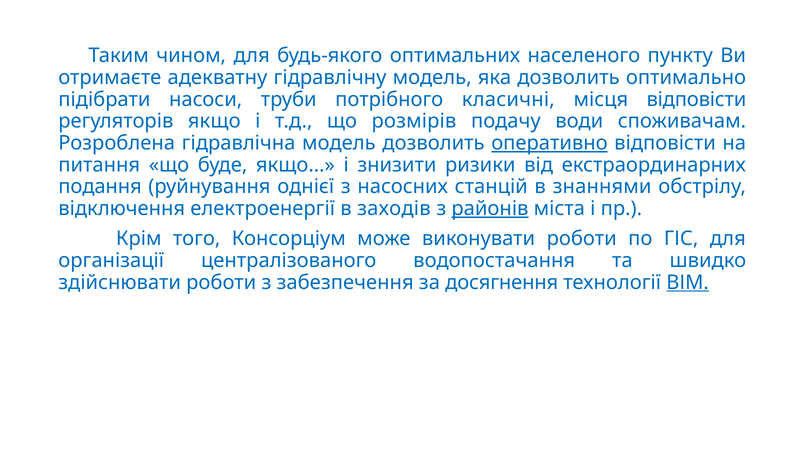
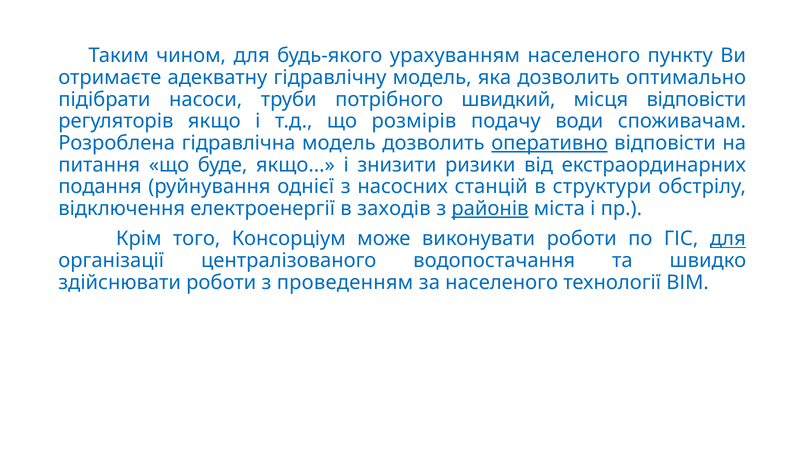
оптимальних: оптимальних -> урахуванням
класичні: класичні -> швидкий
знаннями: знаннями -> структури
для at (728, 238) underline: none -> present
забезпечення: забезпечення -> проведенням
за досягнення: досягнення -> населеного
ВІМ underline: present -> none
